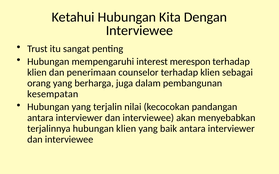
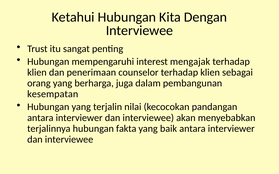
merespon: merespon -> mengajak
hubungan klien: klien -> fakta
